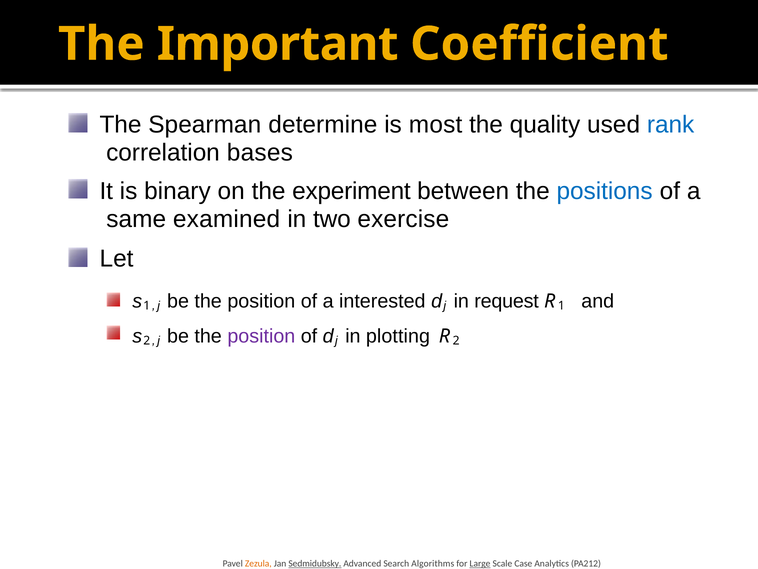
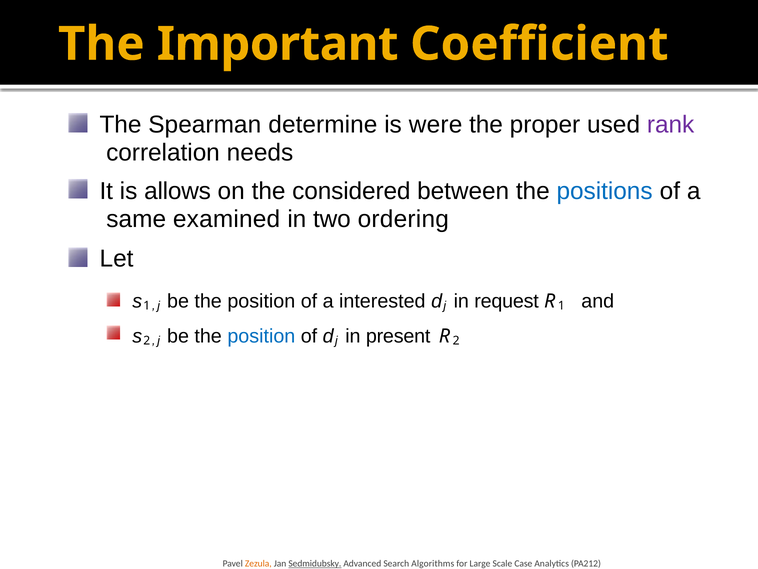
most: most -> were
quality: quality -> proper
rank colour: blue -> purple
bases: bases -> needs
binary: binary -> allows
experiment: experiment -> considered
exercise: exercise -> ordering
position at (261, 336) colour: purple -> blue
plotting: plotting -> present
Large underline: present -> none
